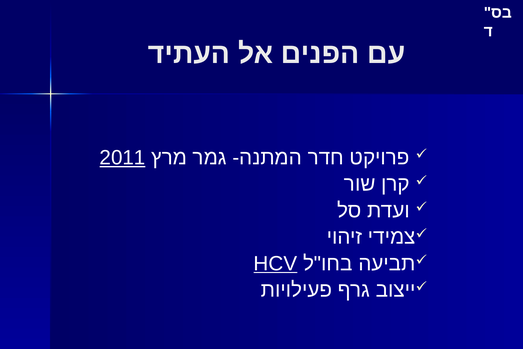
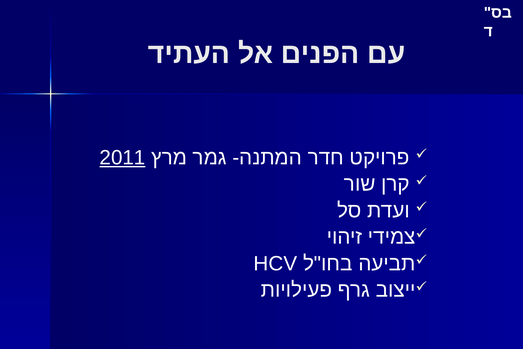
HCV underline: present -> none
